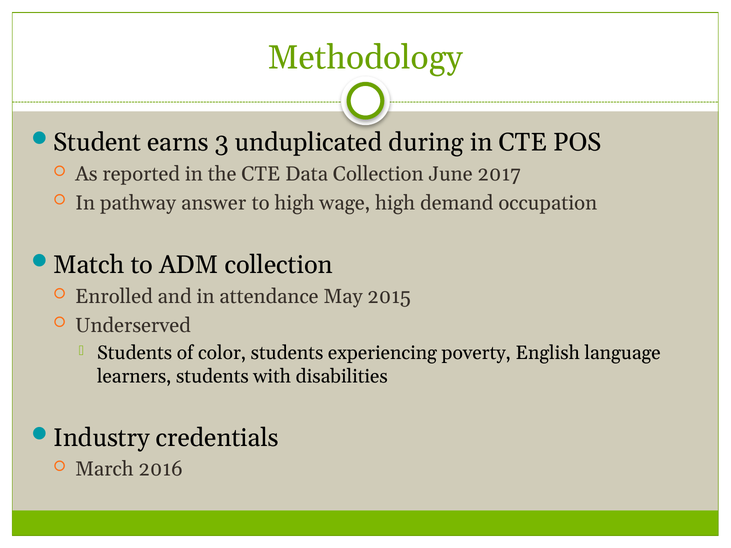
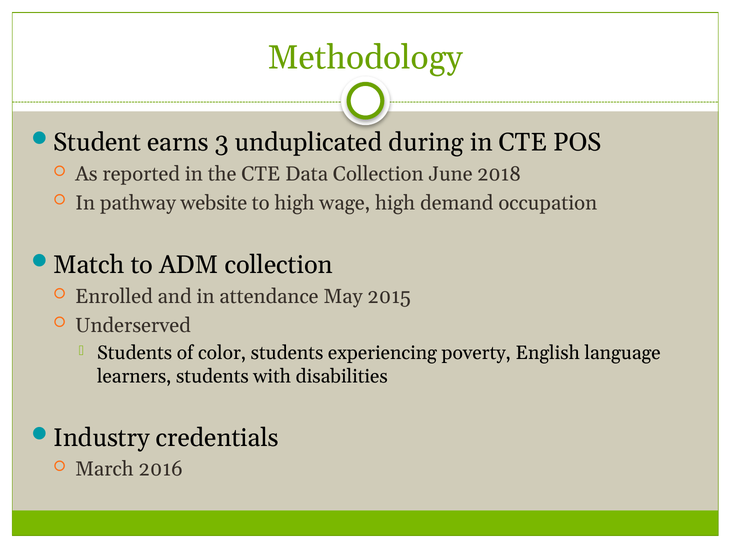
2017: 2017 -> 2018
answer: answer -> website
